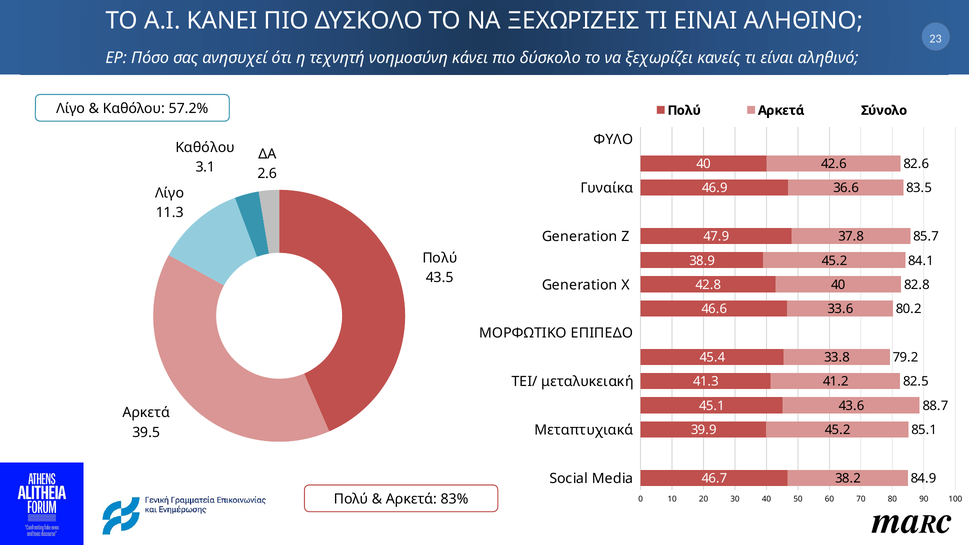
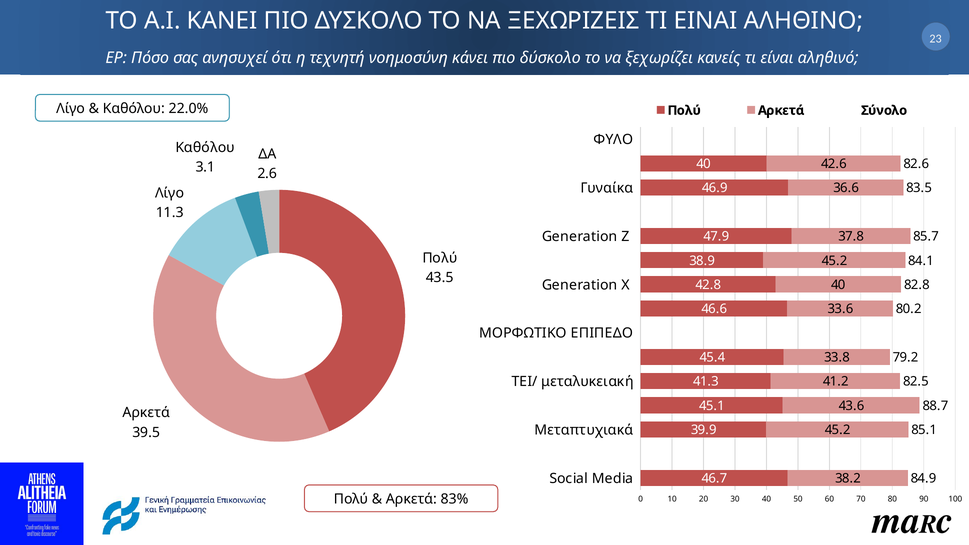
57.2%: 57.2% -> 22.0%
